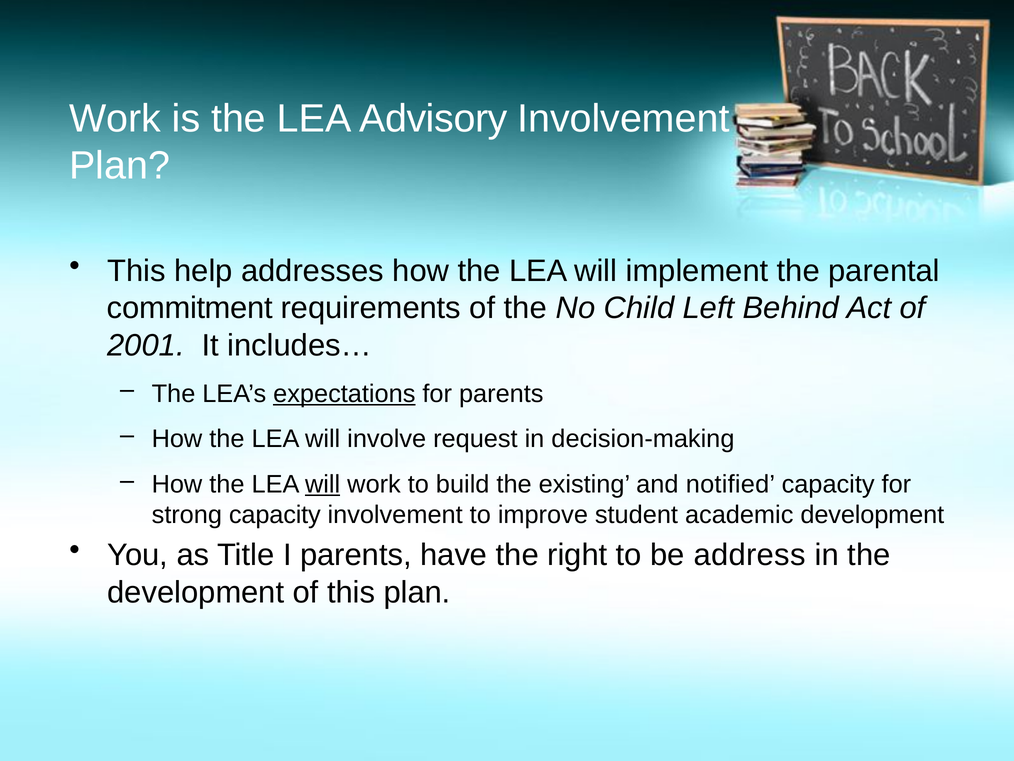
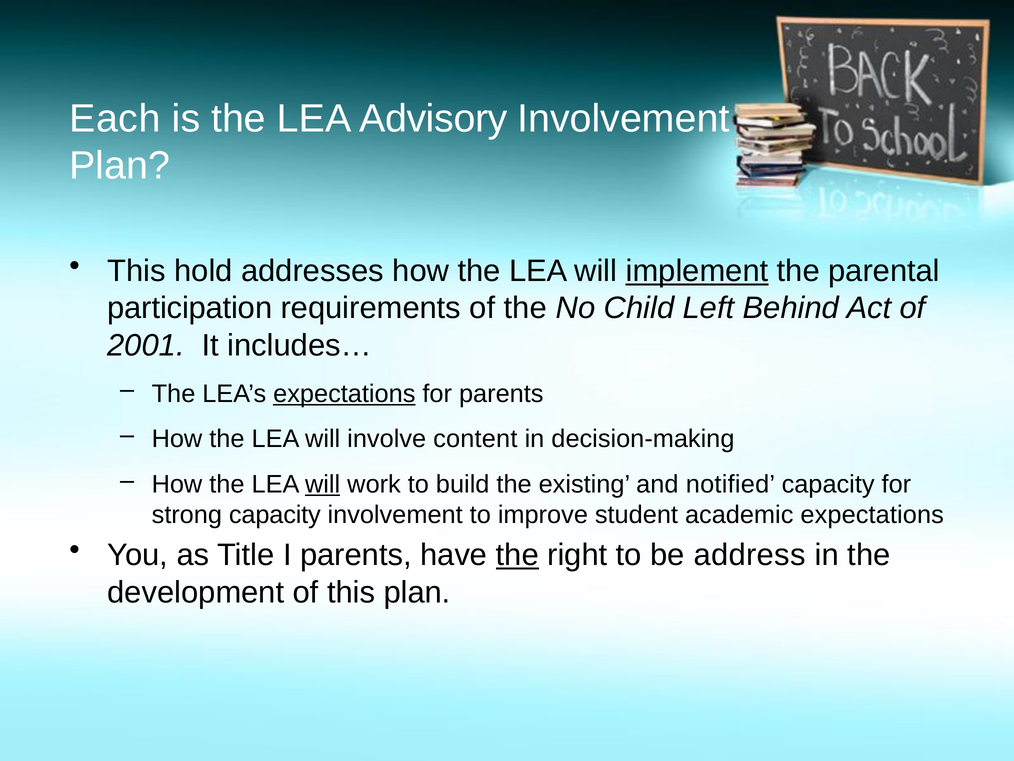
Work at (115, 118): Work -> Each
help: help -> hold
implement underline: none -> present
commitment: commitment -> participation
request: request -> content
academic development: development -> expectations
the at (517, 555) underline: none -> present
